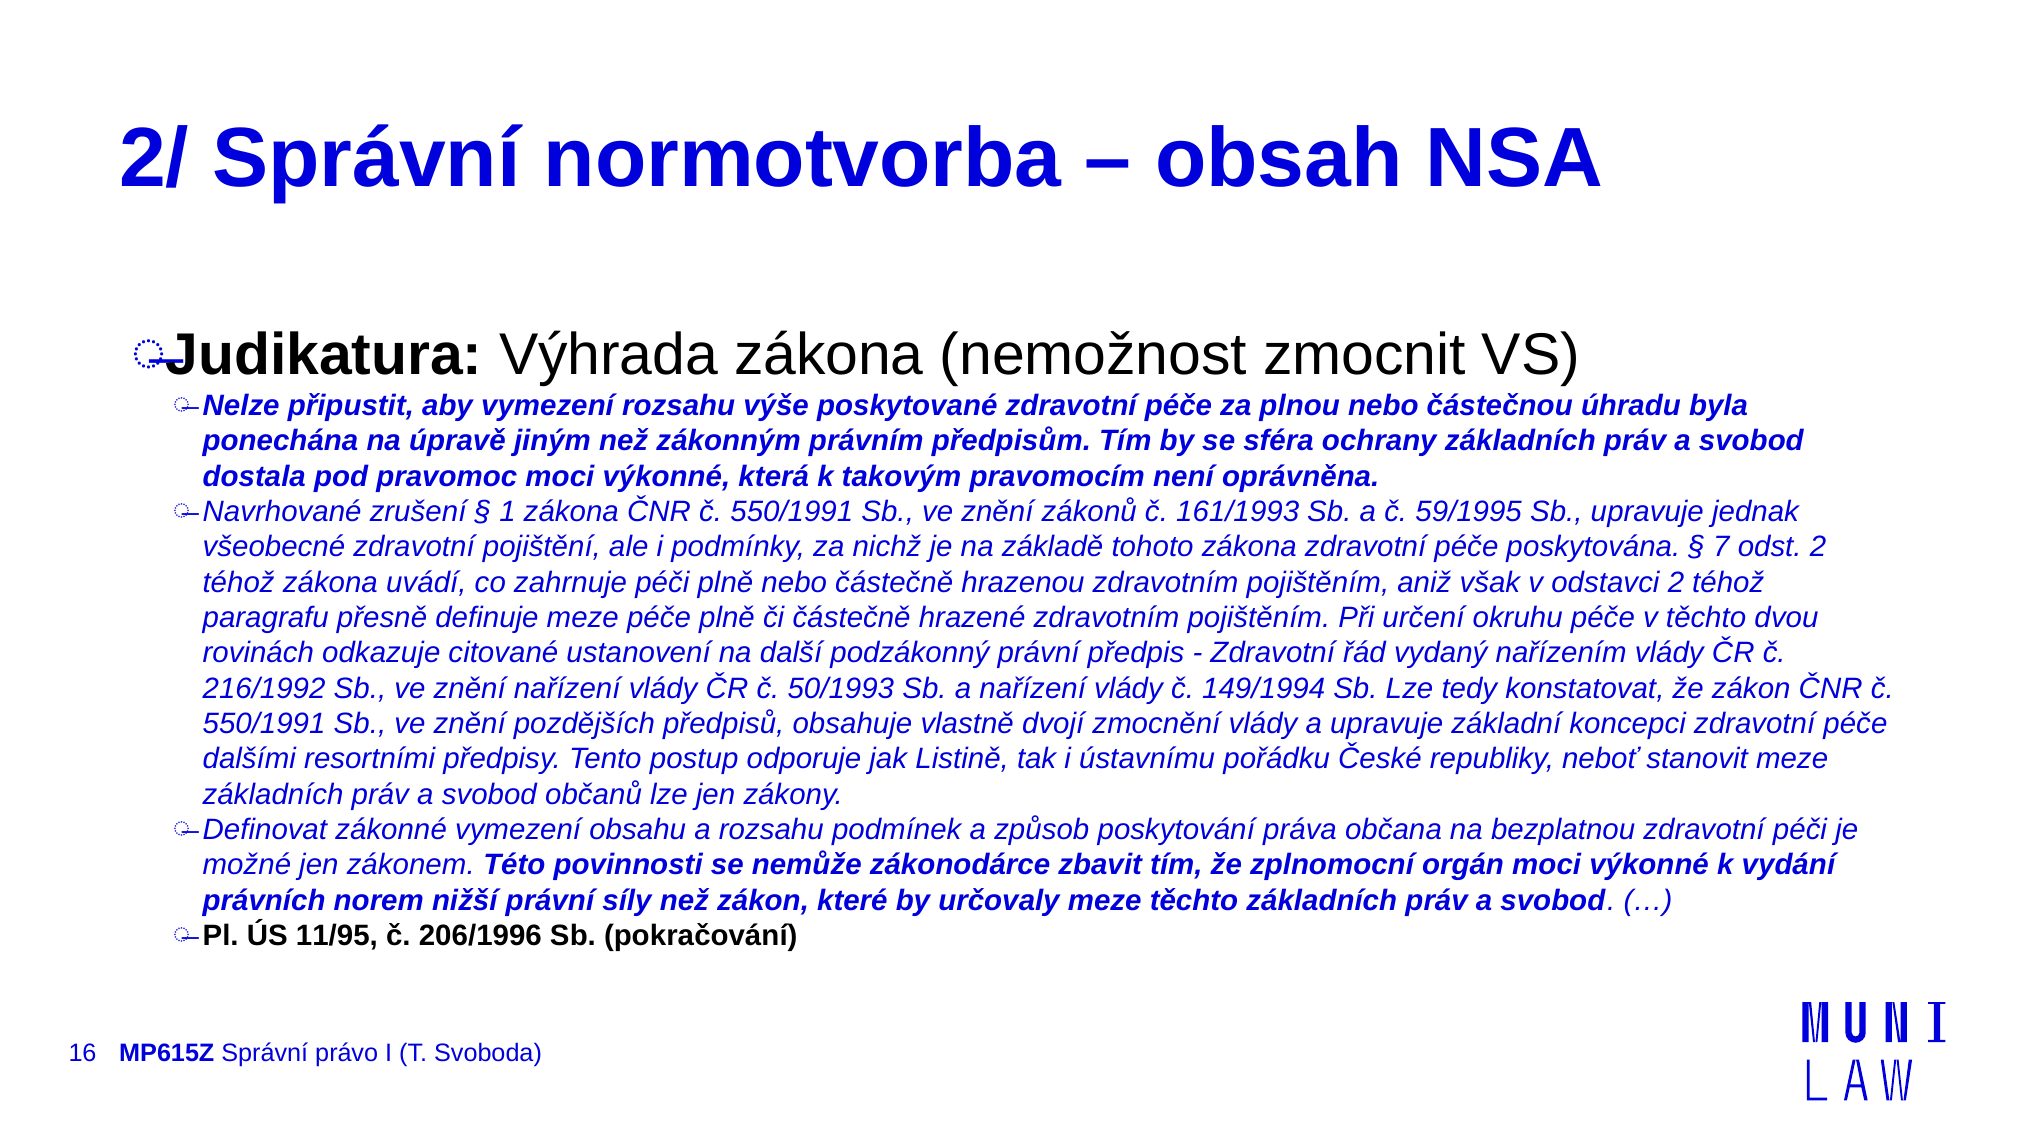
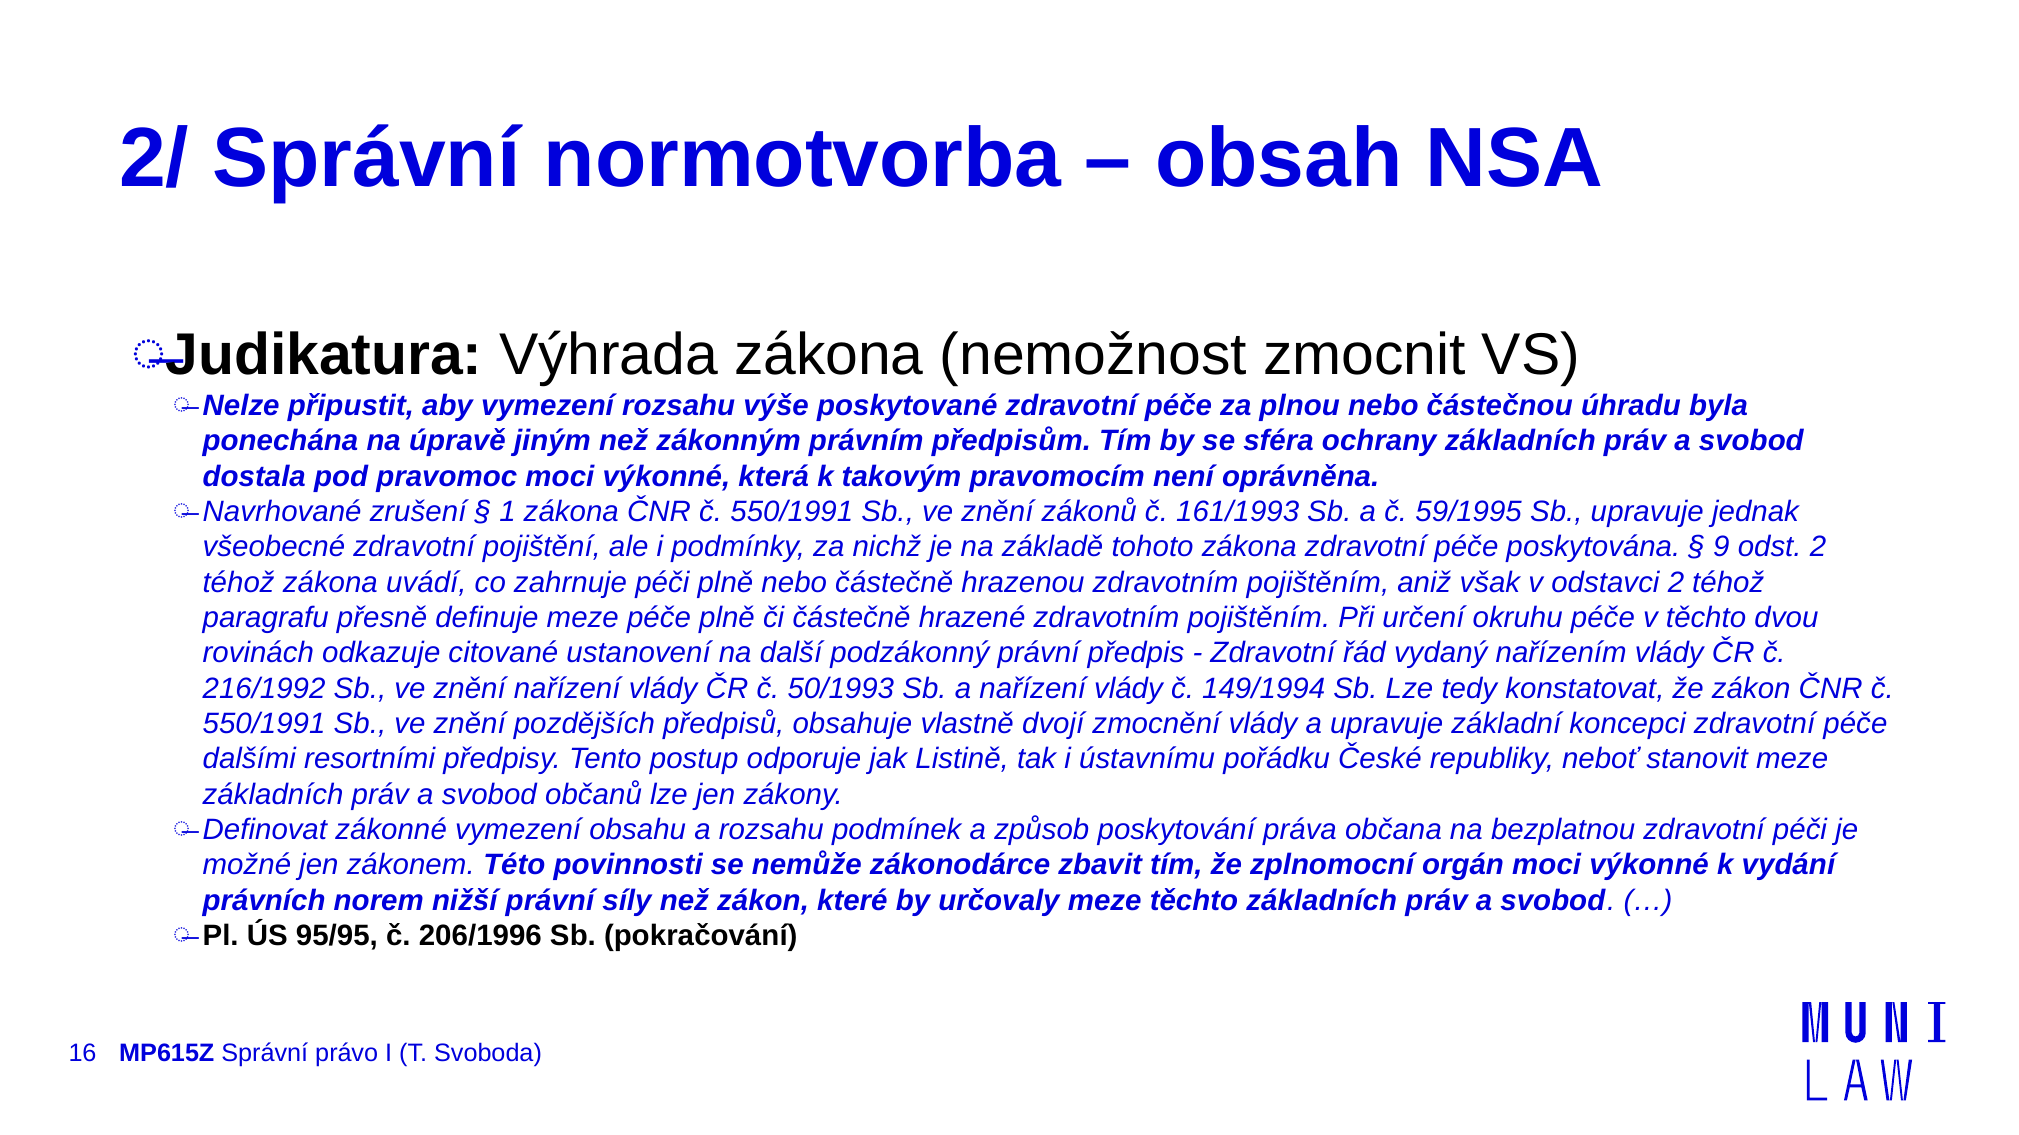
7: 7 -> 9
11/95: 11/95 -> 95/95
